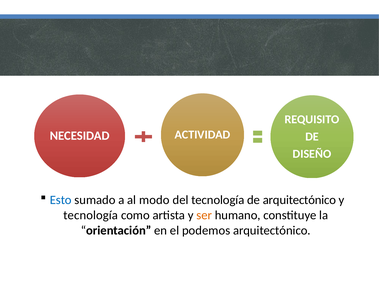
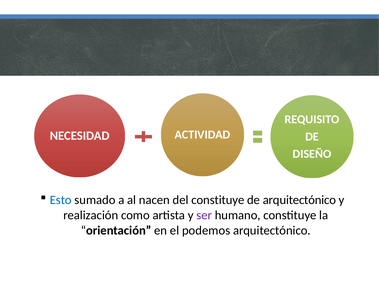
modo: modo -> nacen
del tecnología: tecnología -> constituye
tecnología at (91, 215): tecnología -> realización
ser colour: orange -> purple
